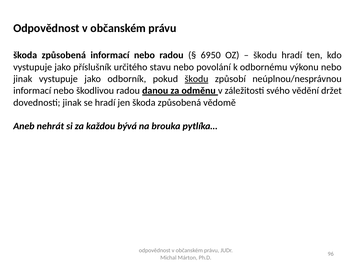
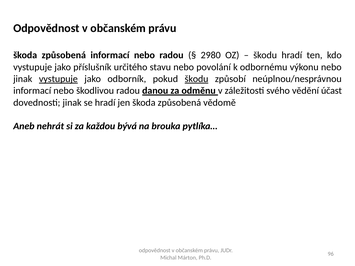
6950: 6950 -> 2980
vystupuje at (58, 79) underline: none -> present
držet: držet -> účast
